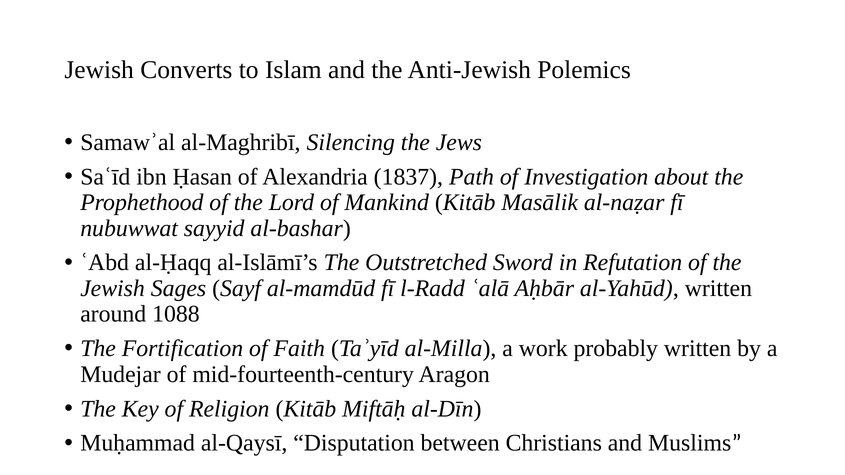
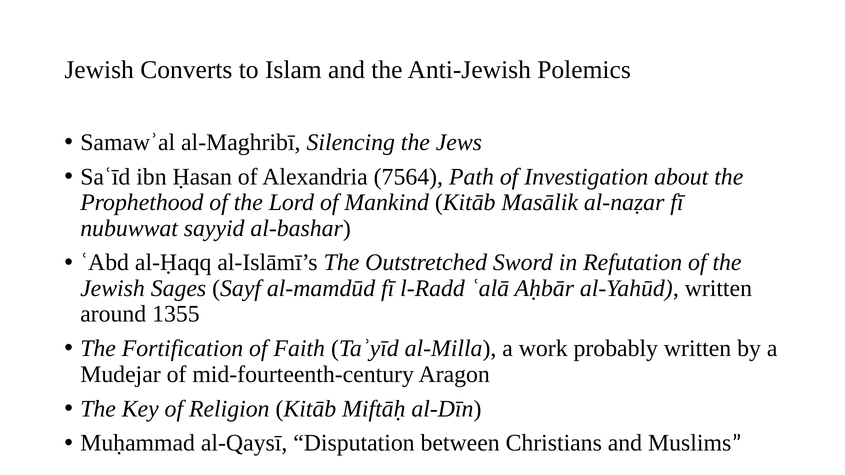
1837: 1837 -> 7564
1088: 1088 -> 1355
